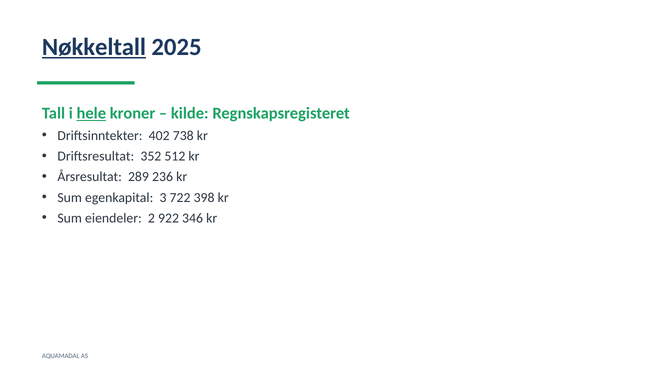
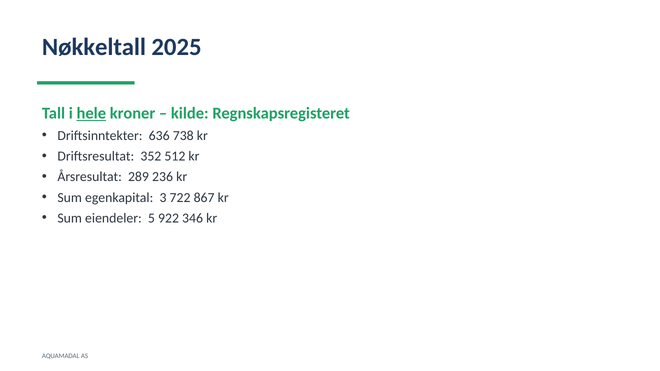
Nøkkeltall underline: present -> none
402: 402 -> 636
398: 398 -> 867
2: 2 -> 5
